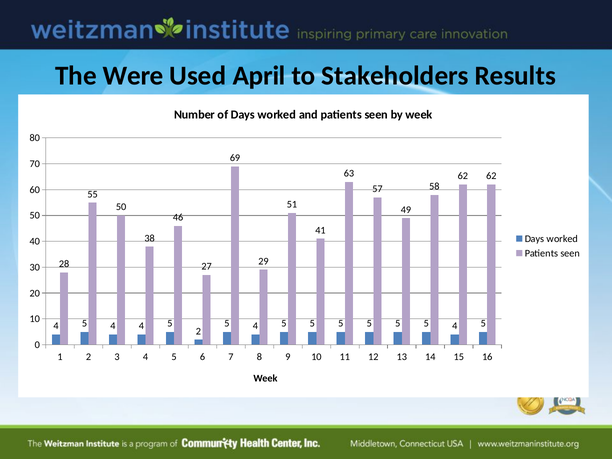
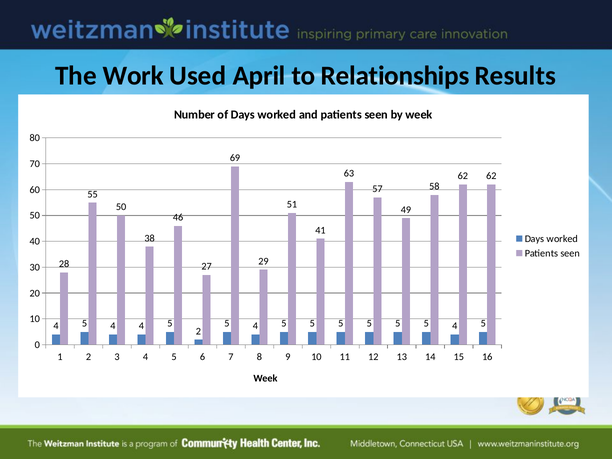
Were: Were -> Work
Stakeholders: Stakeholders -> Relationships
